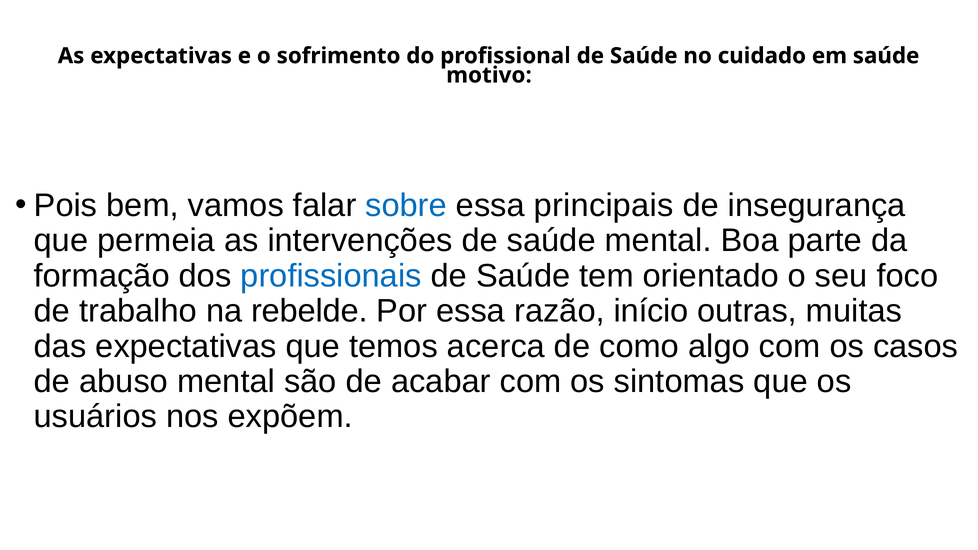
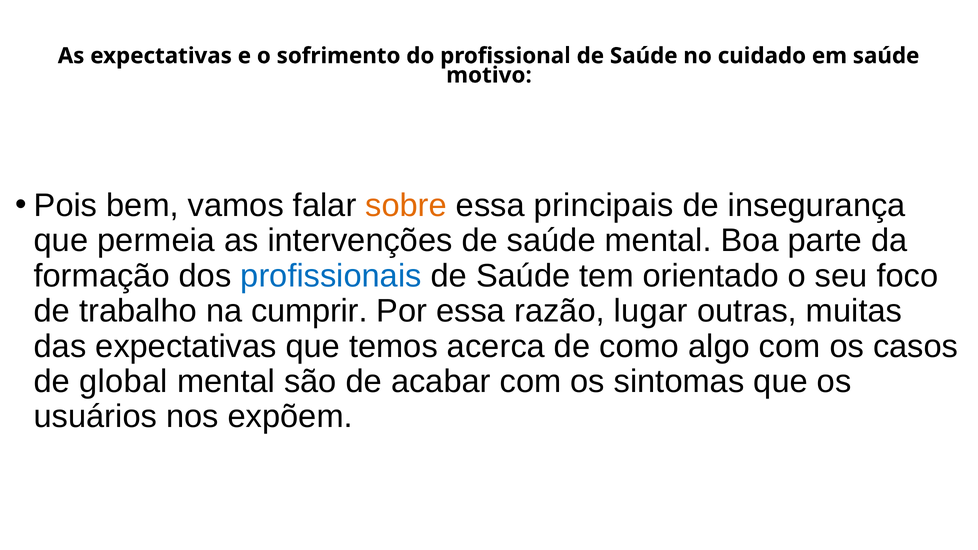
sobre colour: blue -> orange
rebelde: rebelde -> cumprir
início: início -> lugar
abuso: abuso -> global
